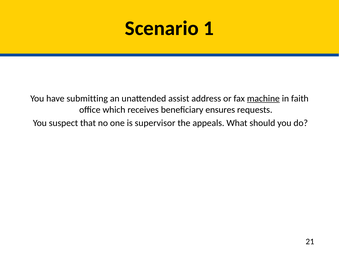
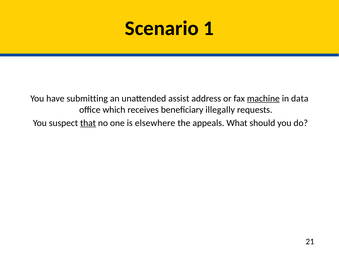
faith: faith -> data
ensures: ensures -> illegally
that underline: none -> present
supervisor: supervisor -> elsewhere
